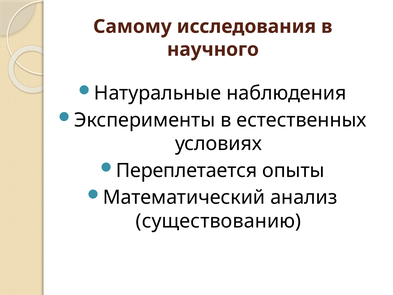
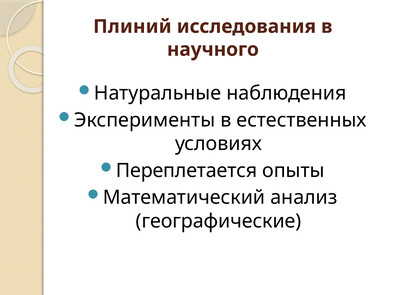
Самому: Самому -> Плиний
существованию: существованию -> географические
